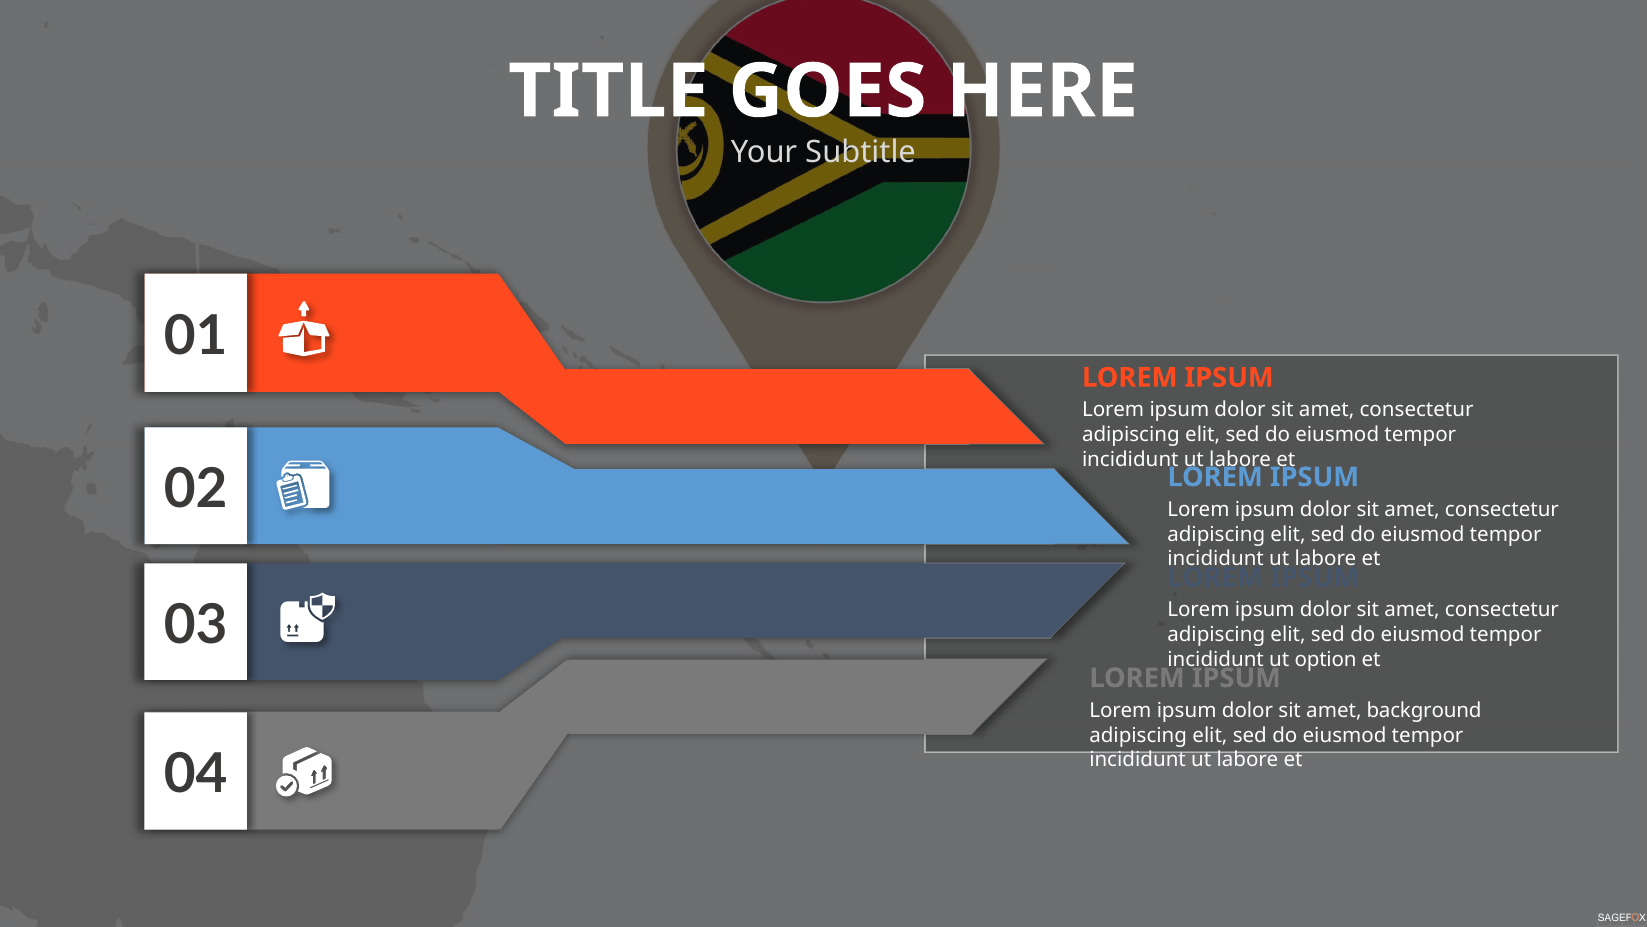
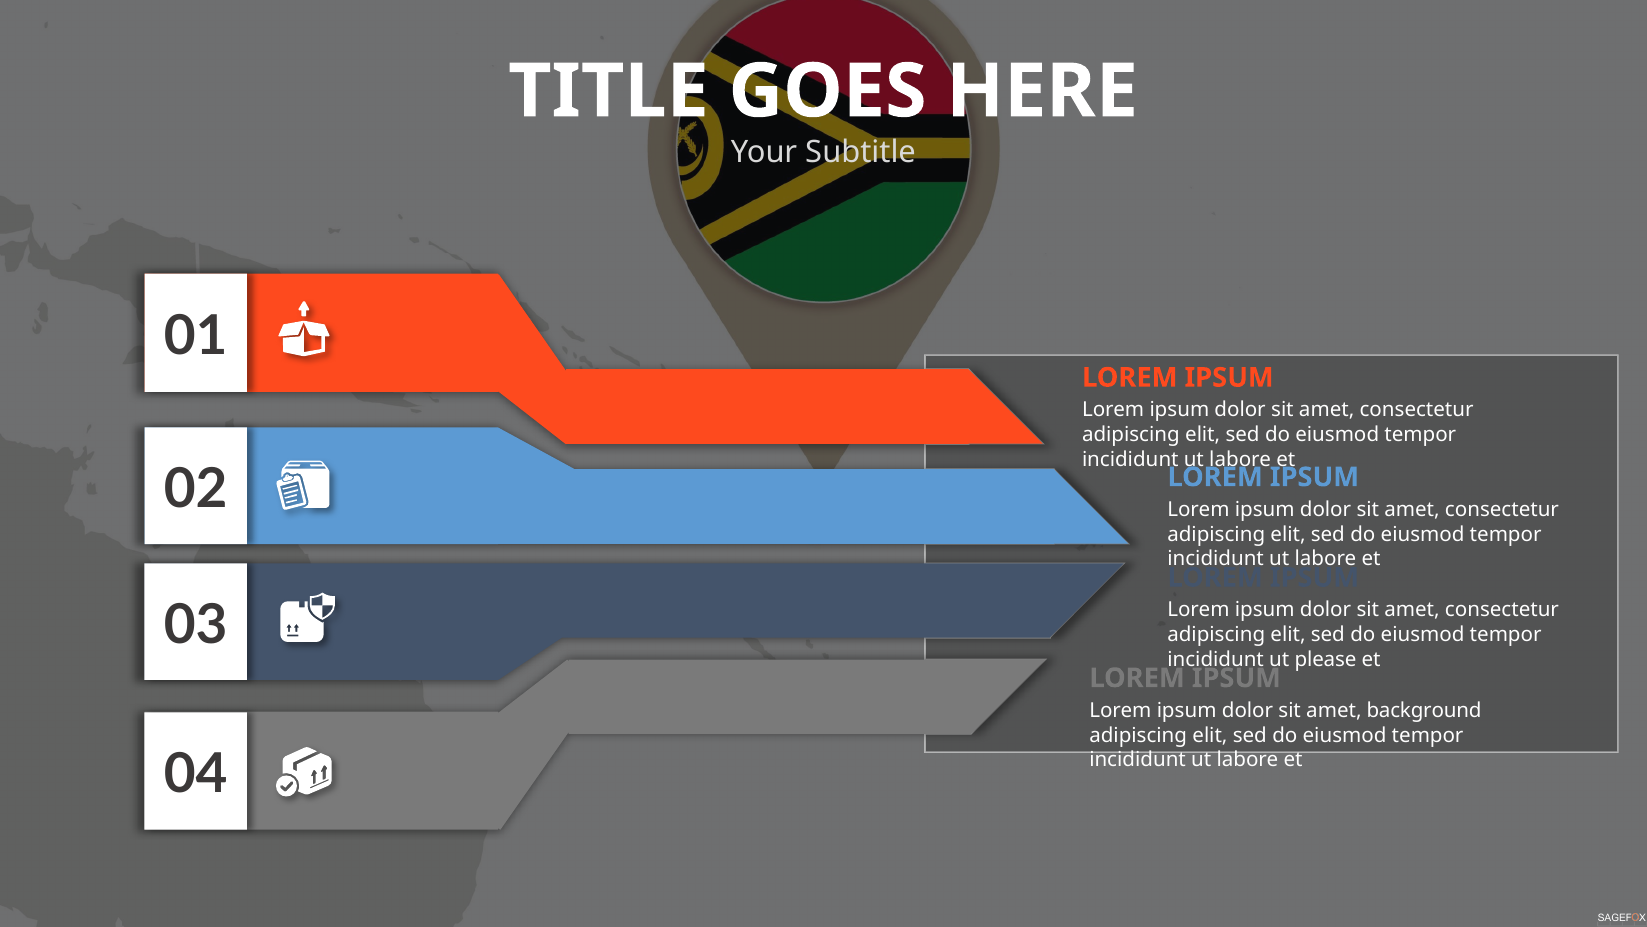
option: option -> please
